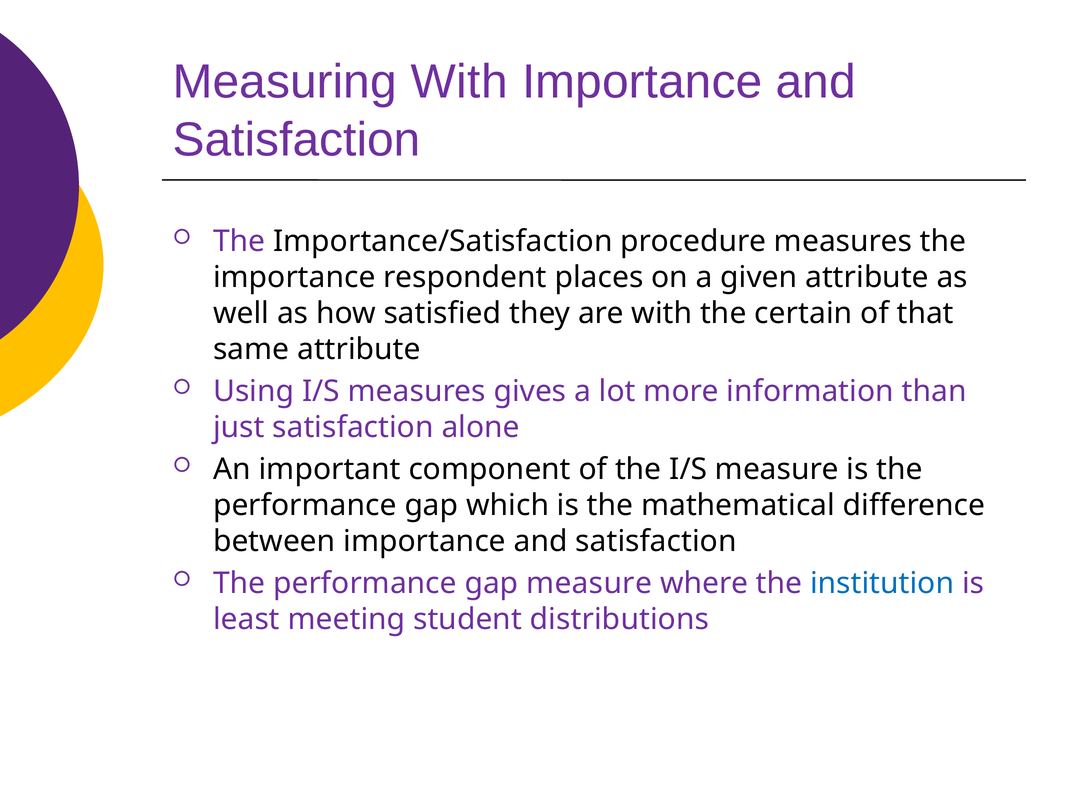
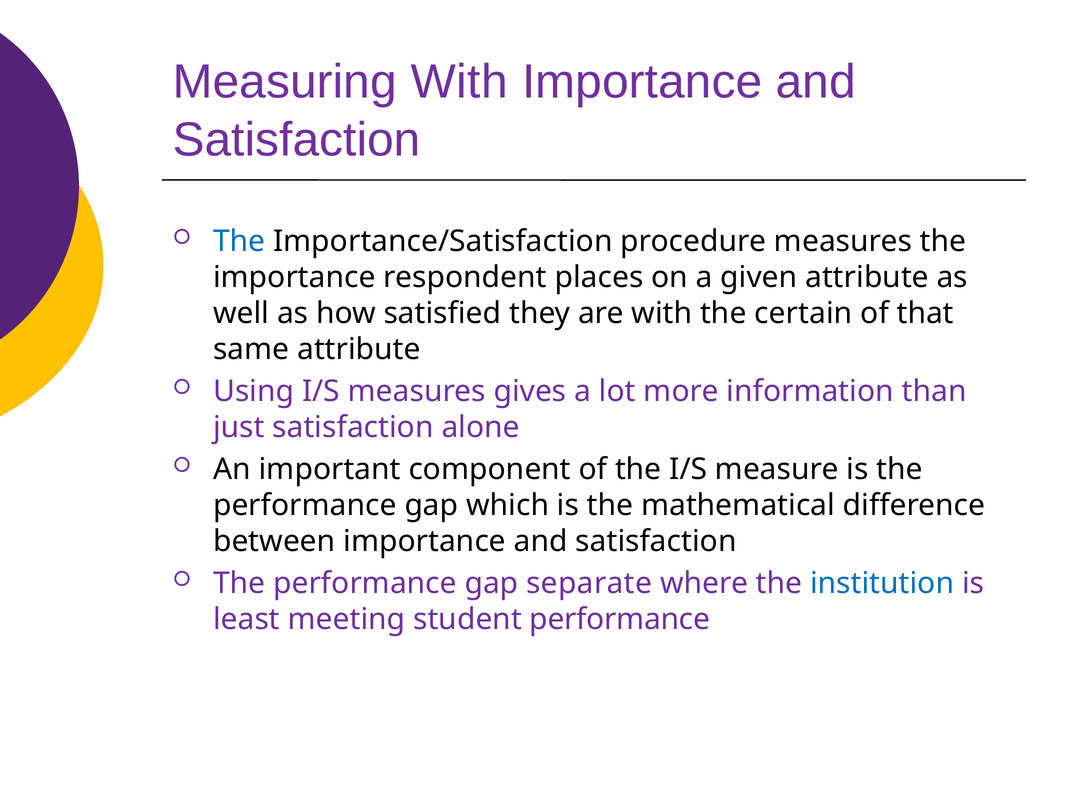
The at (239, 241) colour: purple -> blue
gap measure: measure -> separate
student distributions: distributions -> performance
